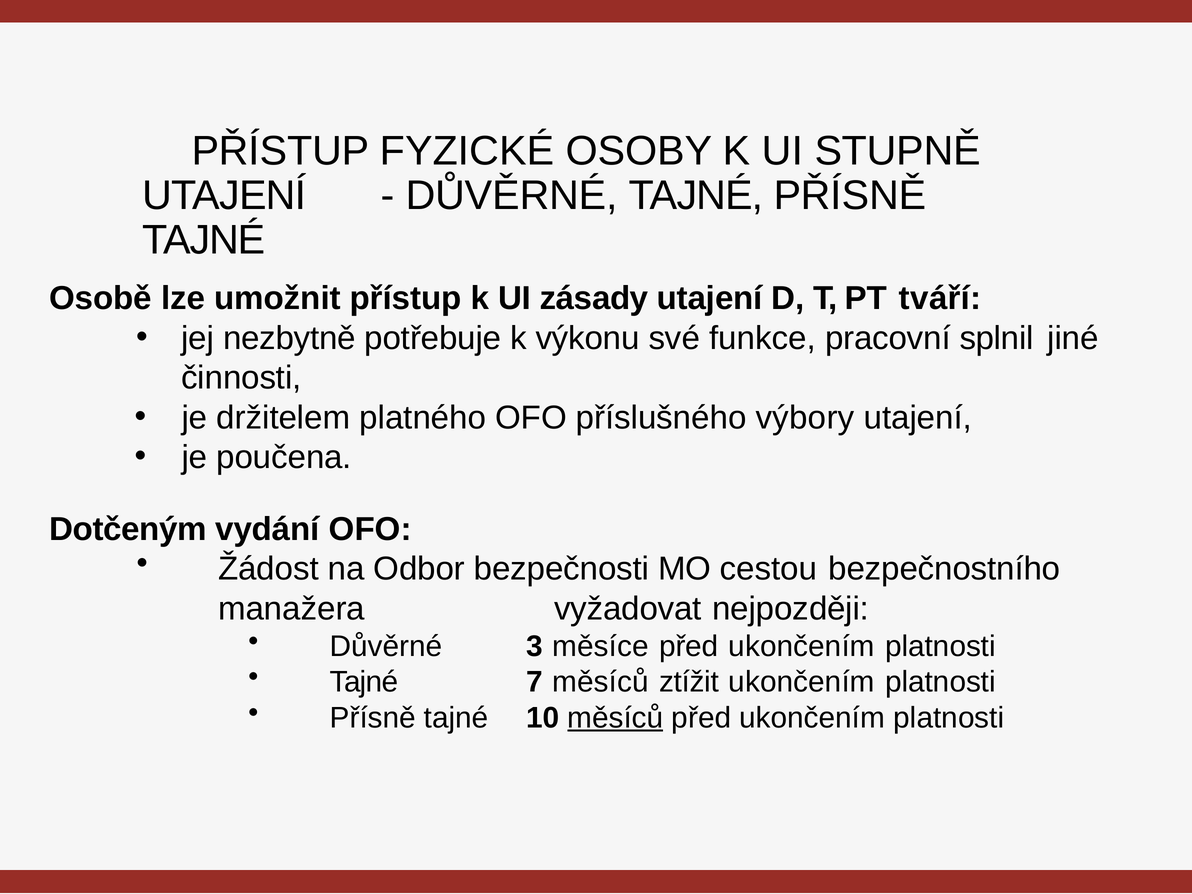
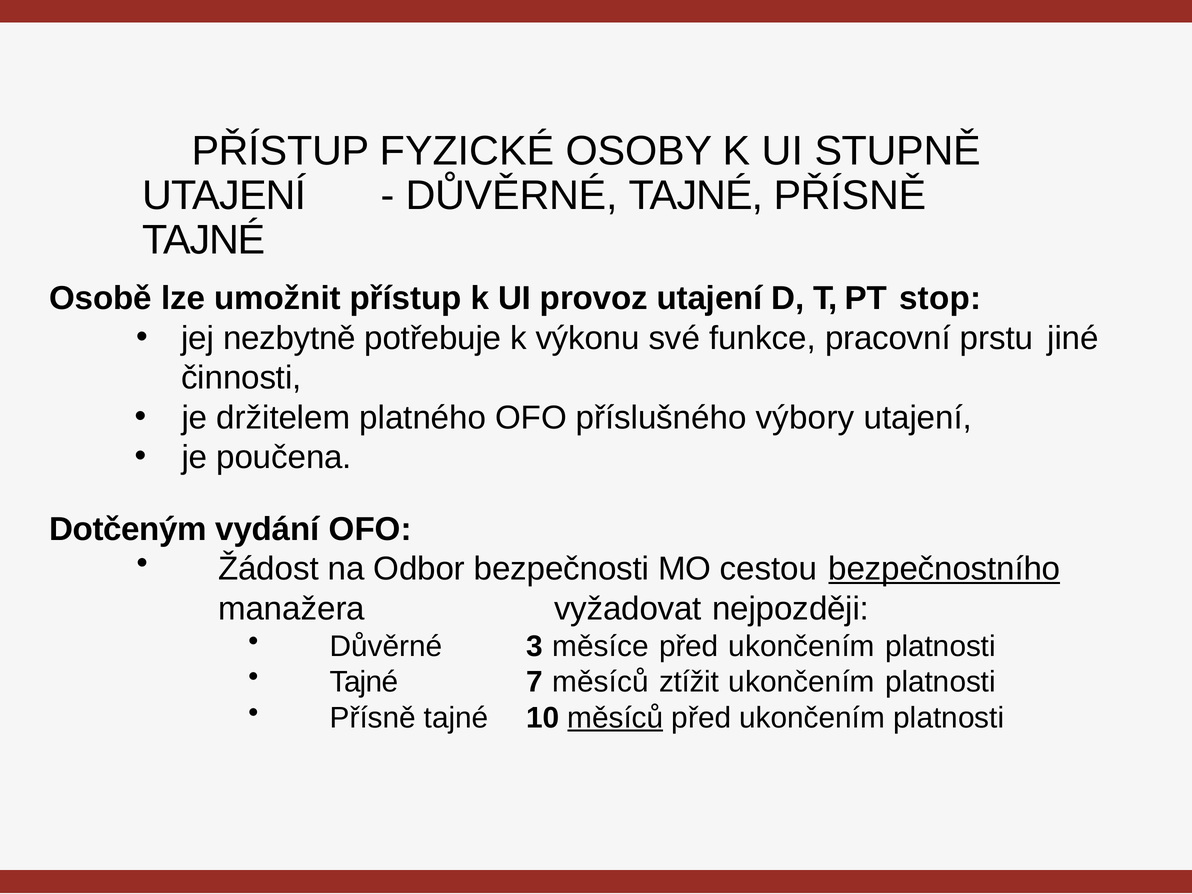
zásady: zásady -> provoz
tváří: tváří -> stop
splnil: splnil -> prstu
bezpečnostního underline: none -> present
